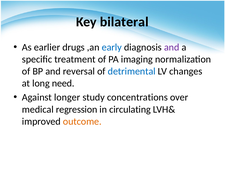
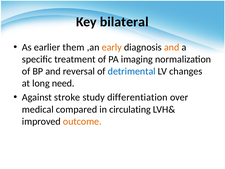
drugs: drugs -> them
early colour: blue -> orange
and at (172, 47) colour: purple -> orange
longer: longer -> stroke
concentrations: concentrations -> differentiation
regression: regression -> compared
